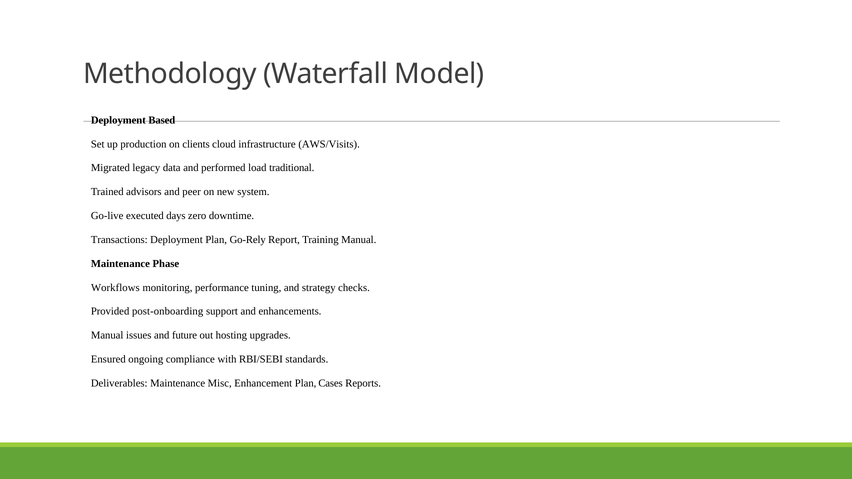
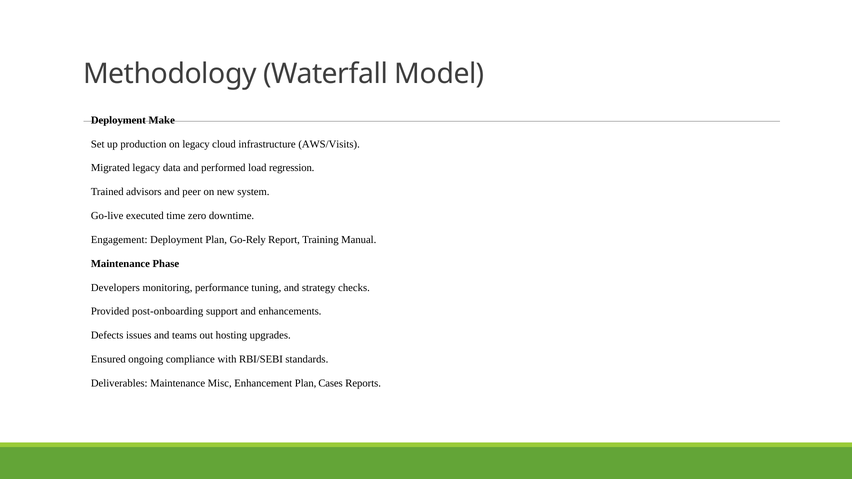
Based: Based -> Make
on clients: clients -> legacy
traditional: traditional -> regression
days: days -> time
Transactions: Transactions -> Engagement
Workflows: Workflows -> Developers
Manual at (107, 336): Manual -> Defects
future: future -> teams
